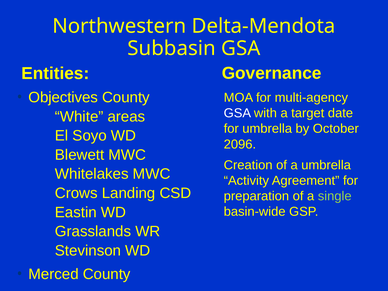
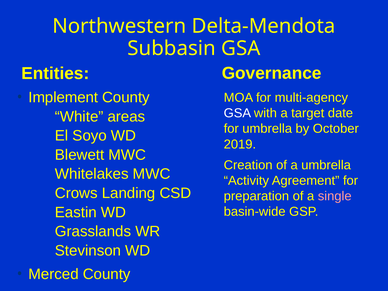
Objectives: Objectives -> Implement
2096: 2096 -> 2019
single colour: light green -> pink
